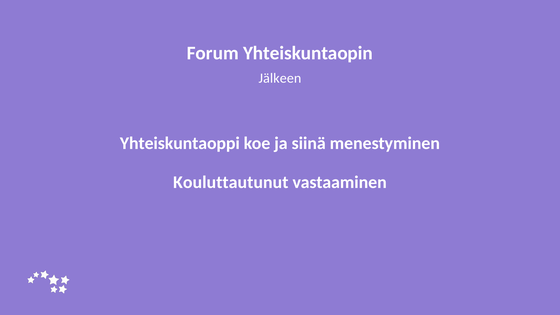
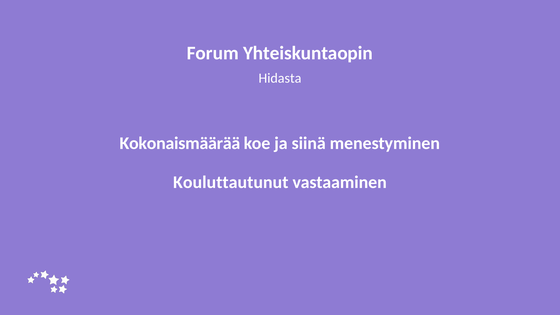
Jälkeen: Jälkeen -> Hidasta
Yhteiskuntaoppi: Yhteiskuntaoppi -> Kokonaismäärää
